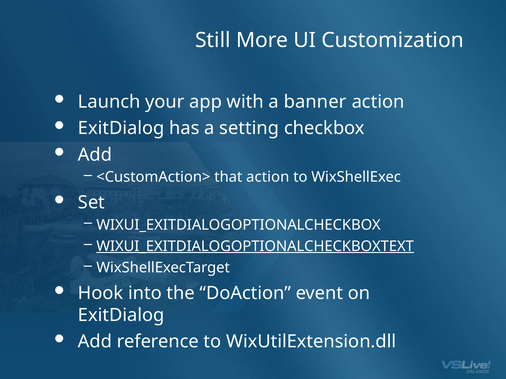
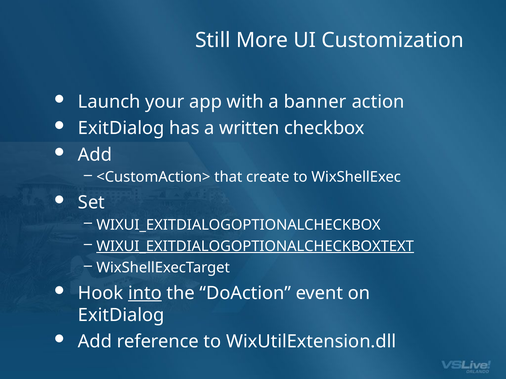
setting: setting -> written
that action: action -> create
into underline: none -> present
